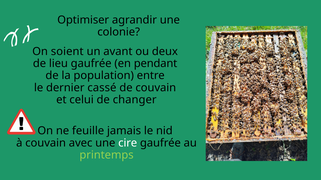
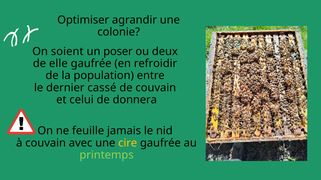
avant: avant -> poser
lieu: lieu -> elle
pendant: pendant -> refroidir
changer: changer -> donnera
cire colour: white -> yellow
